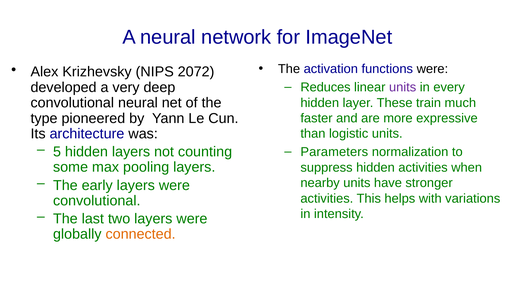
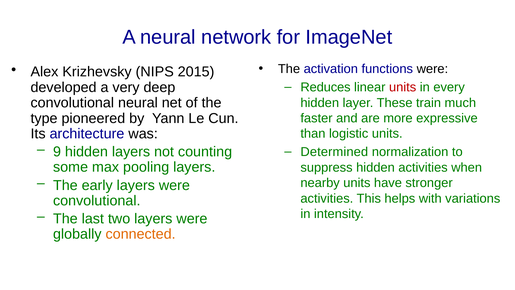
2072: 2072 -> 2015
units at (403, 87) colour: purple -> red
5: 5 -> 9
Parameters: Parameters -> Determined
